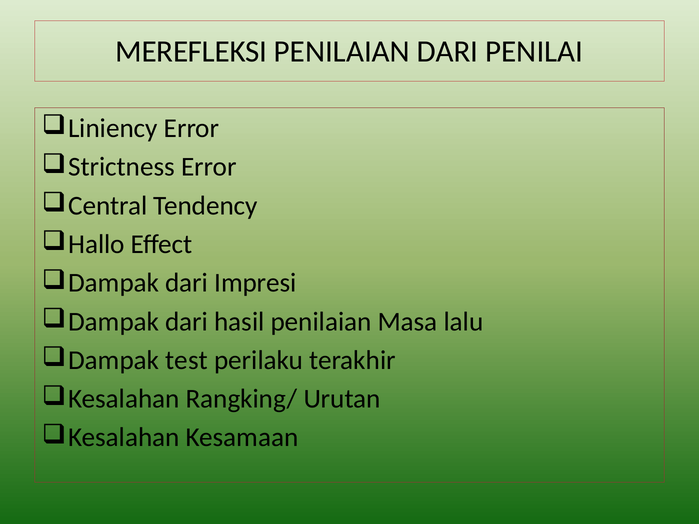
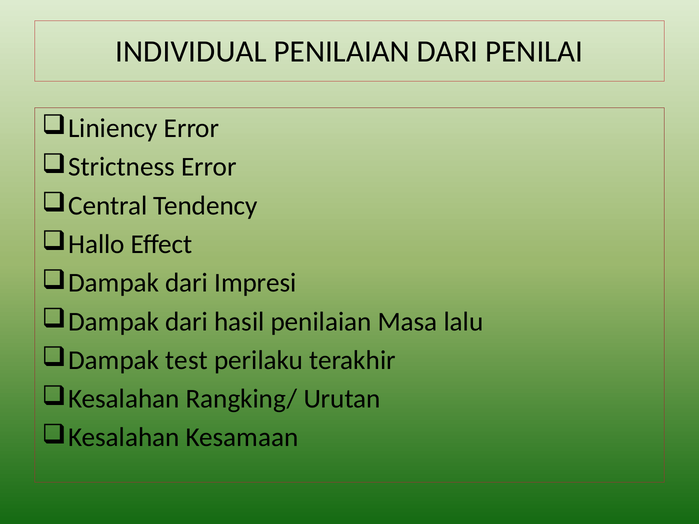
MEREFLEKSI: MEREFLEKSI -> INDIVIDUAL
